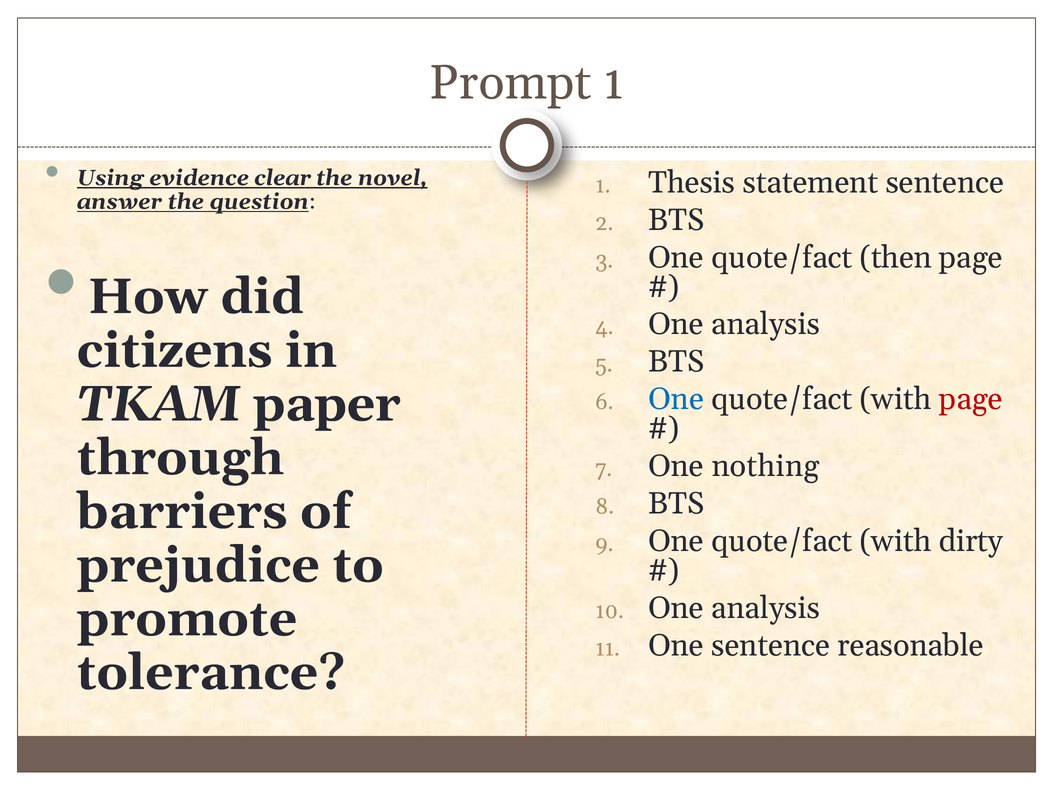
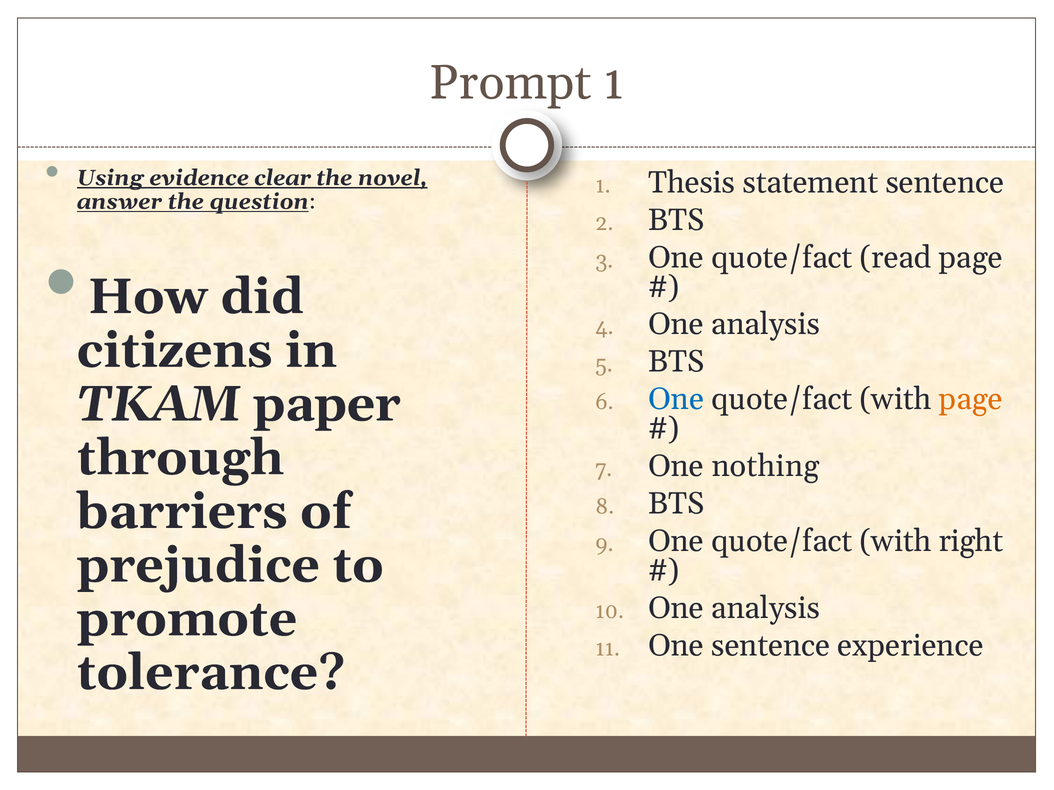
then: then -> read
page at (971, 400) colour: red -> orange
dirty: dirty -> right
reasonable: reasonable -> experience
